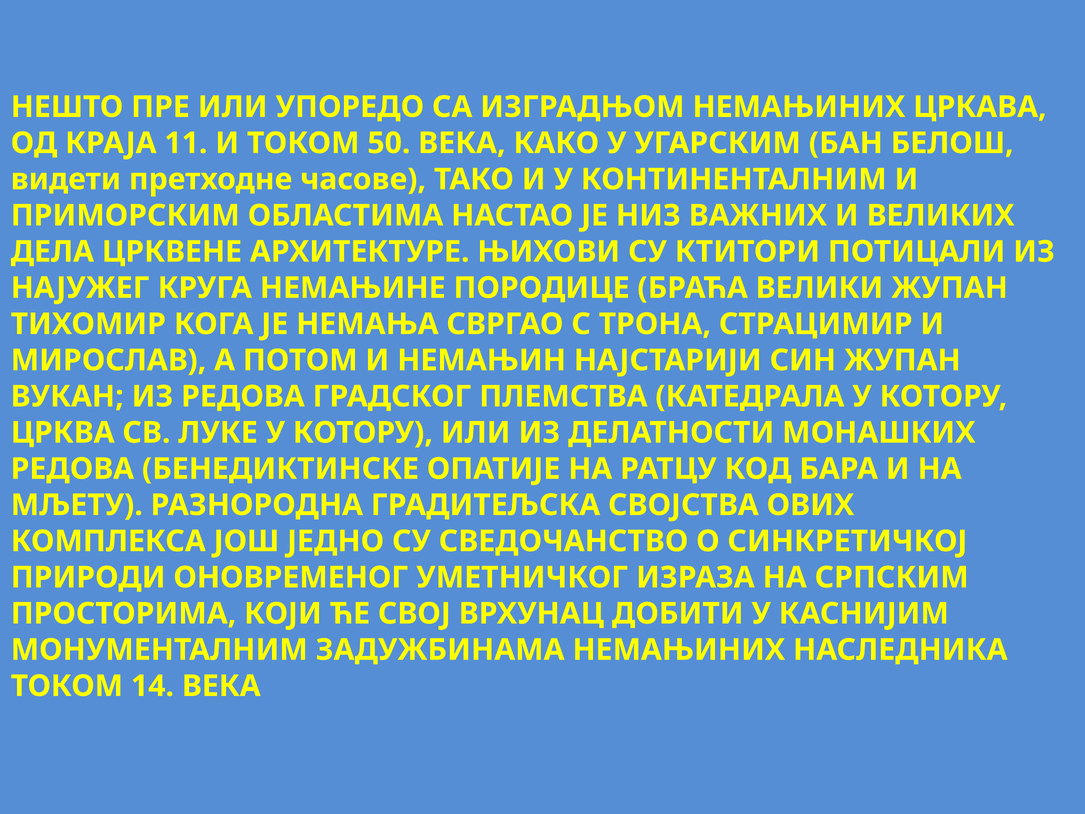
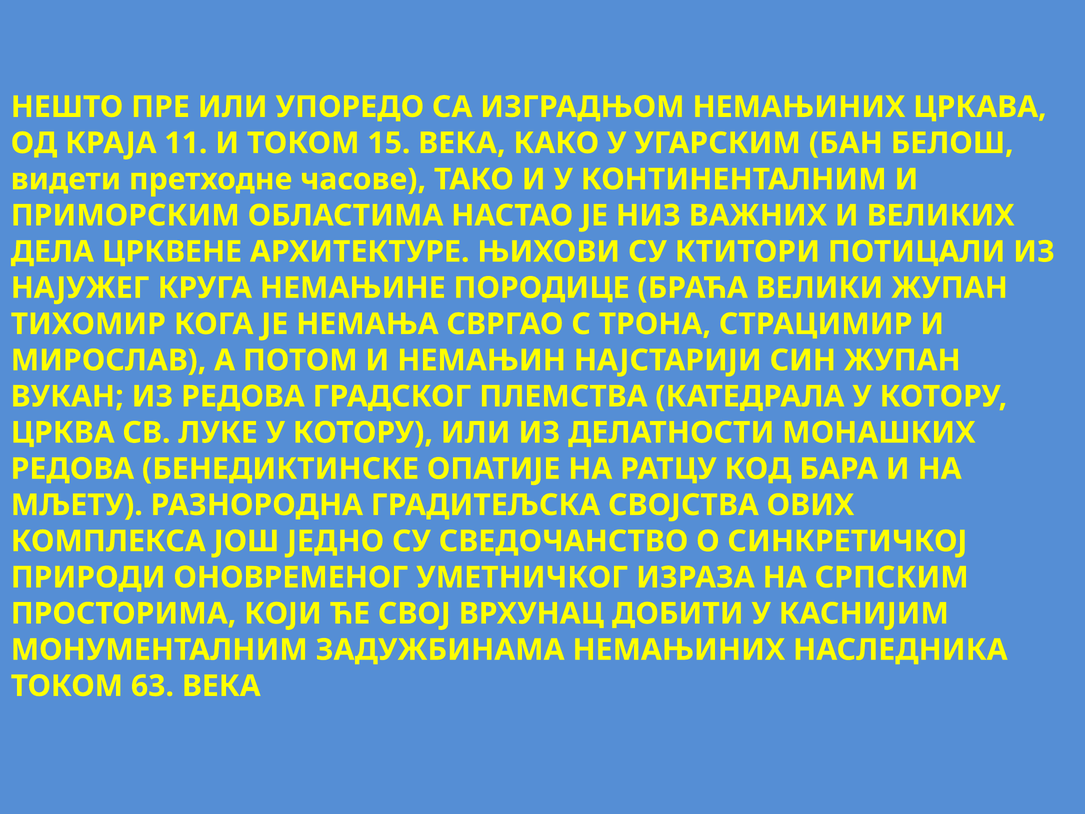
50: 50 -> 15
14: 14 -> 63
